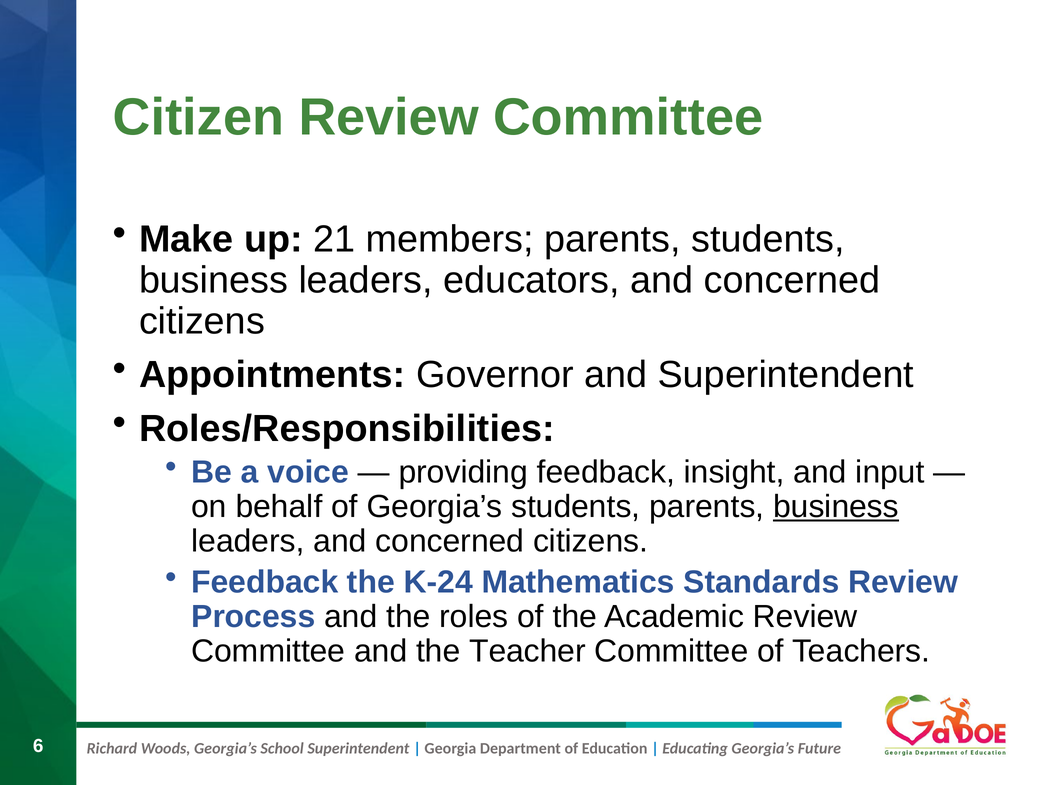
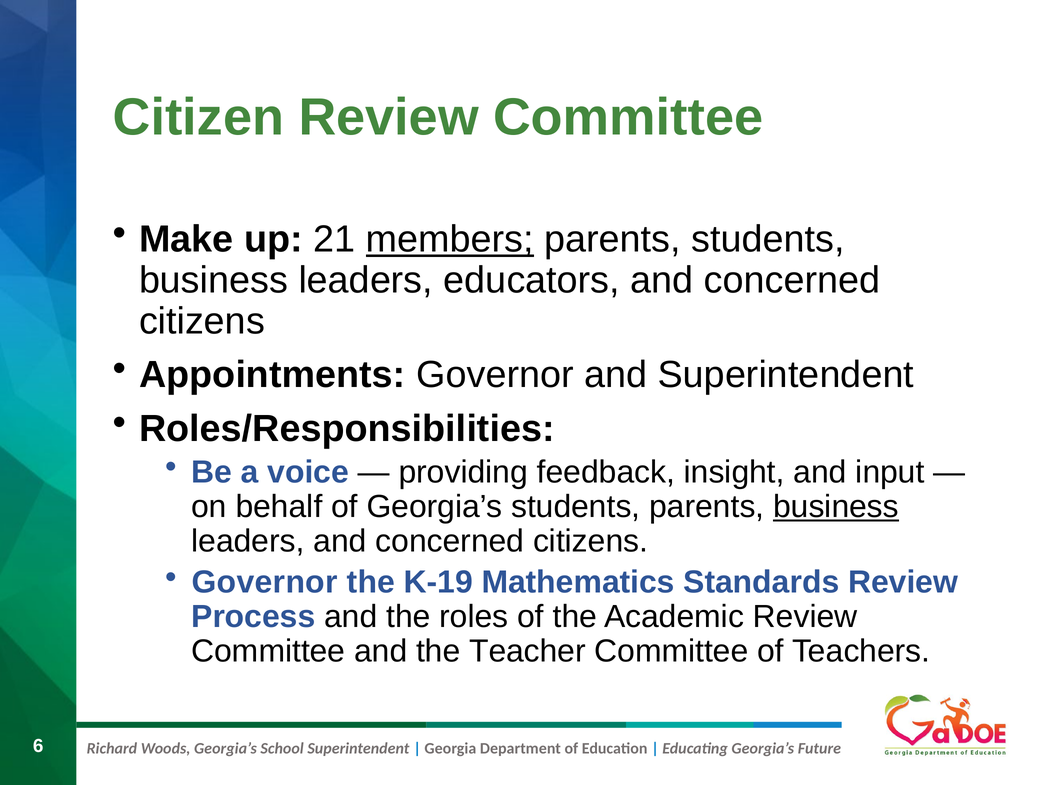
members underline: none -> present
Feedback at (265, 582): Feedback -> Governor
K-24: K-24 -> K-19
